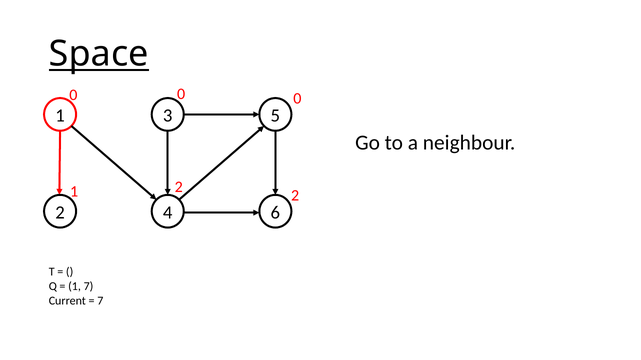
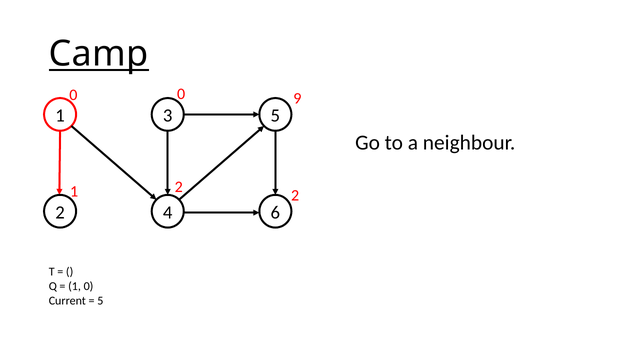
Space: Space -> Camp
0 0: 0 -> 9
7 at (89, 287): 7 -> 0
7 at (100, 301): 7 -> 5
